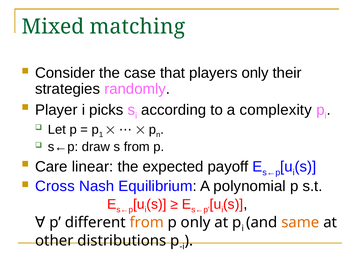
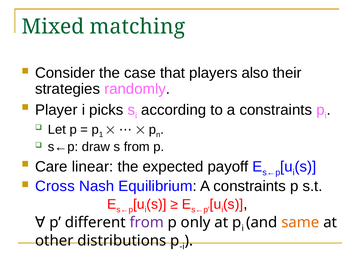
players only: only -> also
to a complexity: complexity -> constraints
Equilibrium A polynomial: polynomial -> constraints
from at (147, 222) colour: orange -> purple
